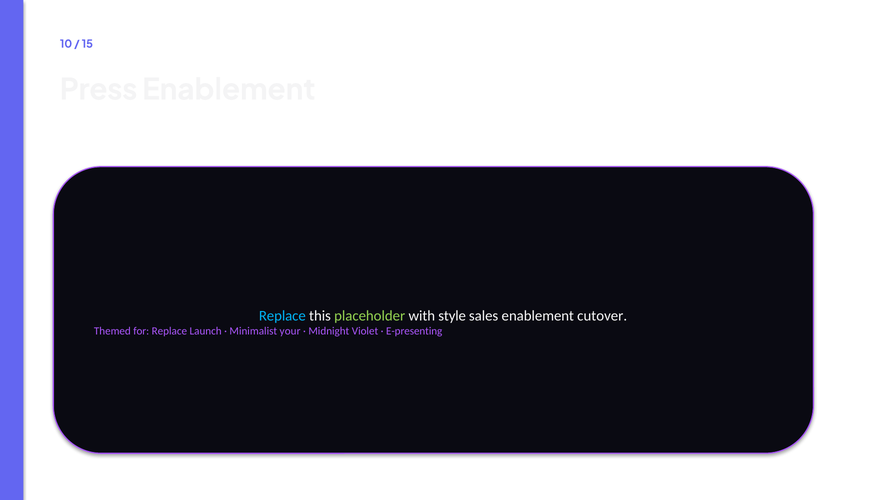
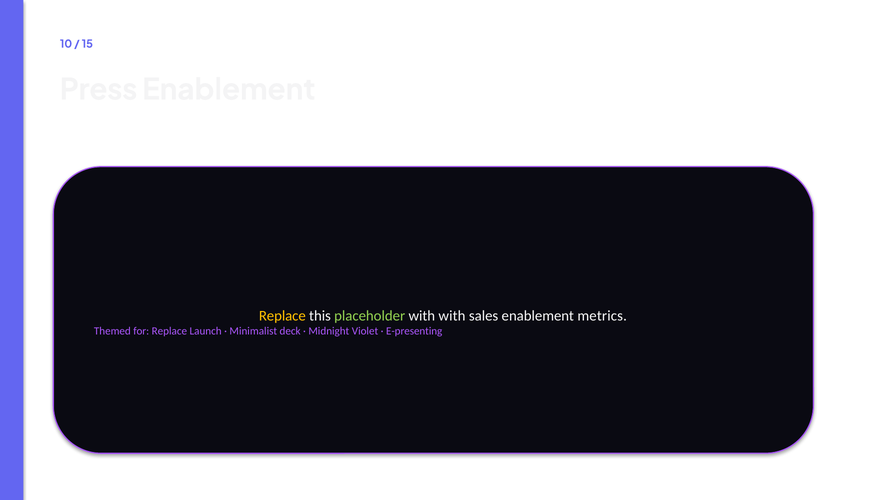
Replace at (282, 316) colour: light blue -> yellow
with style: style -> with
cutover: cutover -> metrics
your: your -> deck
